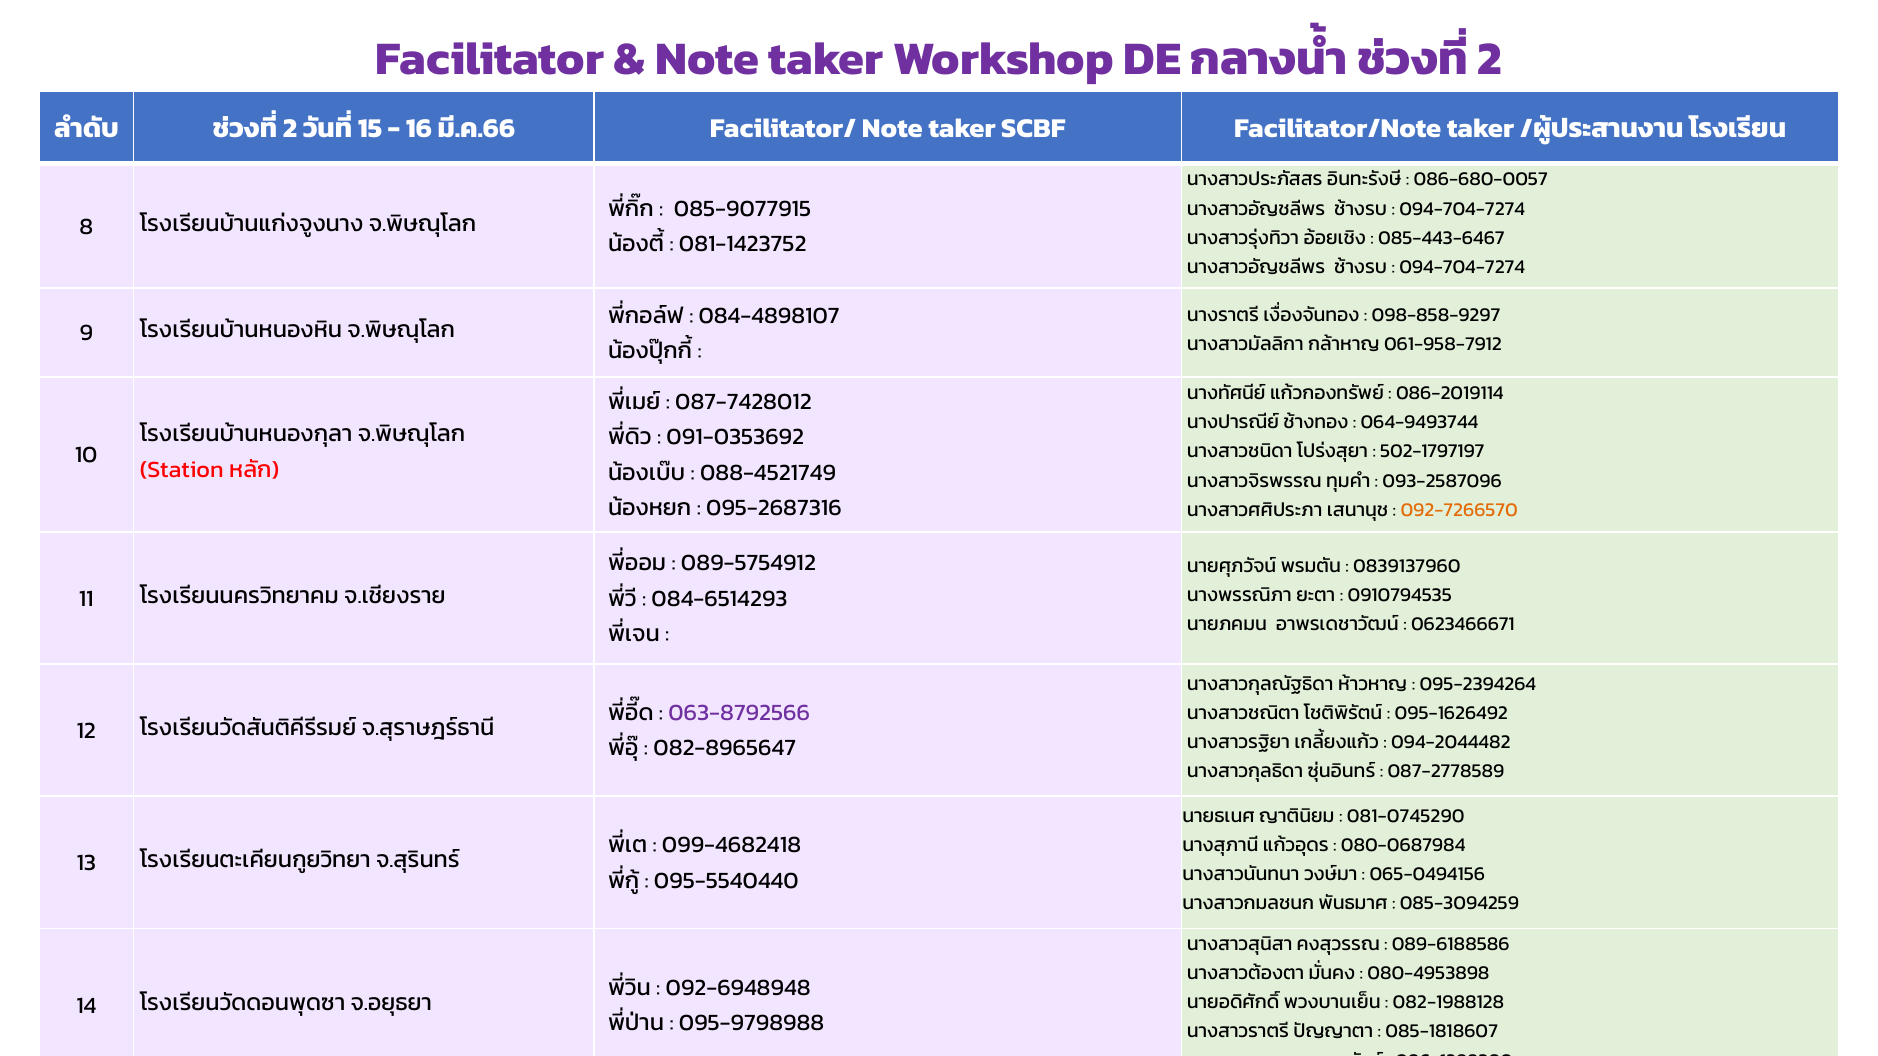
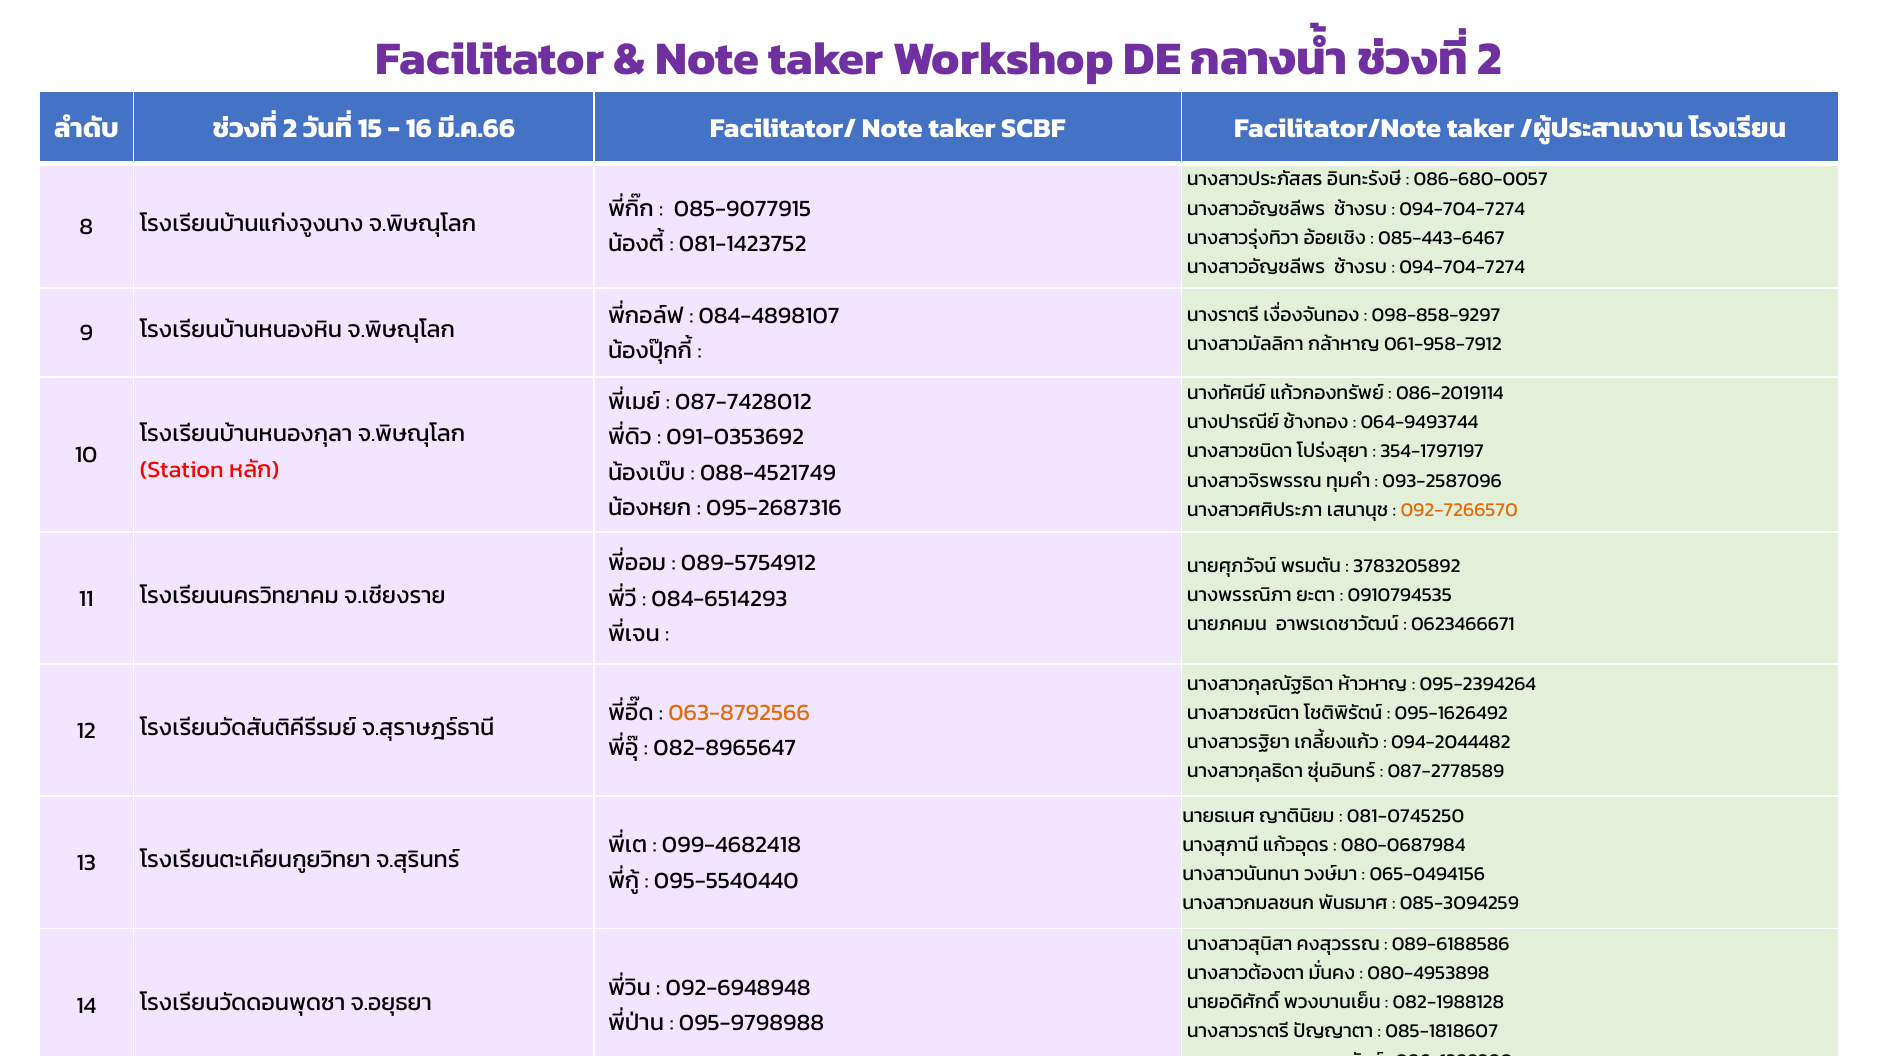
502-1797197: 502-1797197 -> 354-1797197
0839137960: 0839137960 -> 3783205892
063-8792566 colour: purple -> orange
081-0745290: 081-0745290 -> 081-0745250
